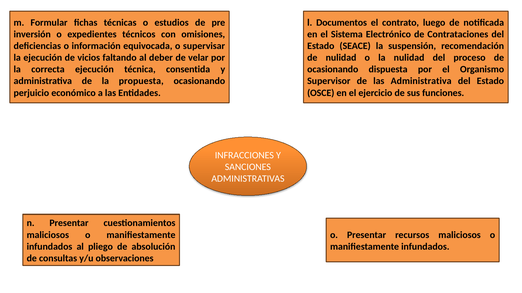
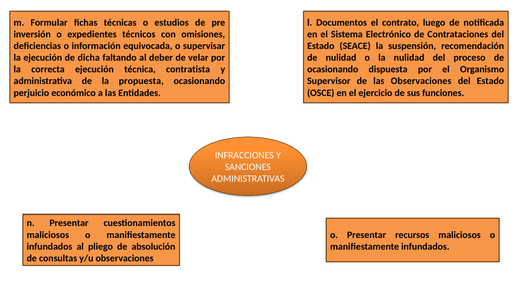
vicios: vicios -> dicha
consentida: consentida -> contratista
las Administrativa: Administrativa -> Observaciones
